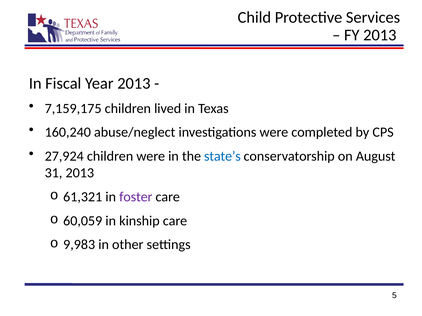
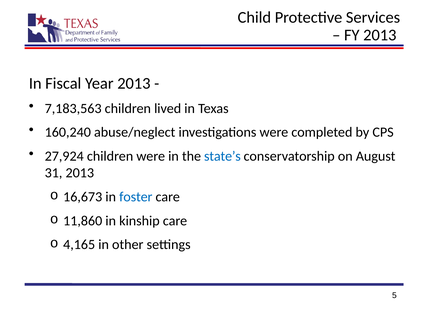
7,159,175: 7,159,175 -> 7,183,563
61,321: 61,321 -> 16,673
foster colour: purple -> blue
60,059: 60,059 -> 11,860
9,983: 9,983 -> 4,165
